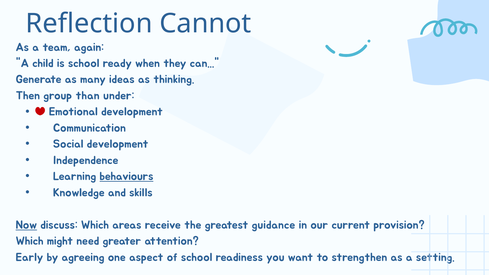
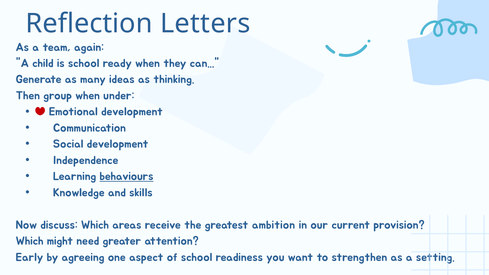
Cannot: Cannot -> Letters
group than: than -> when
Now underline: present -> none
guidance: guidance -> ambition
